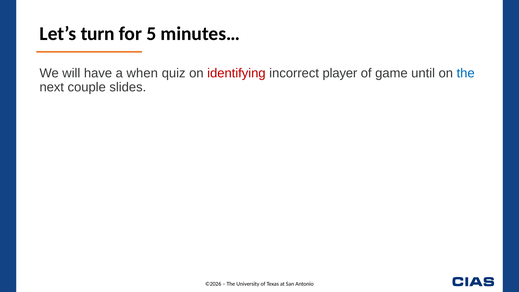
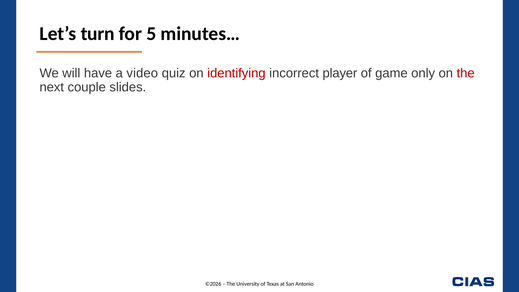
when: when -> video
until: until -> only
the at (466, 73) colour: blue -> red
